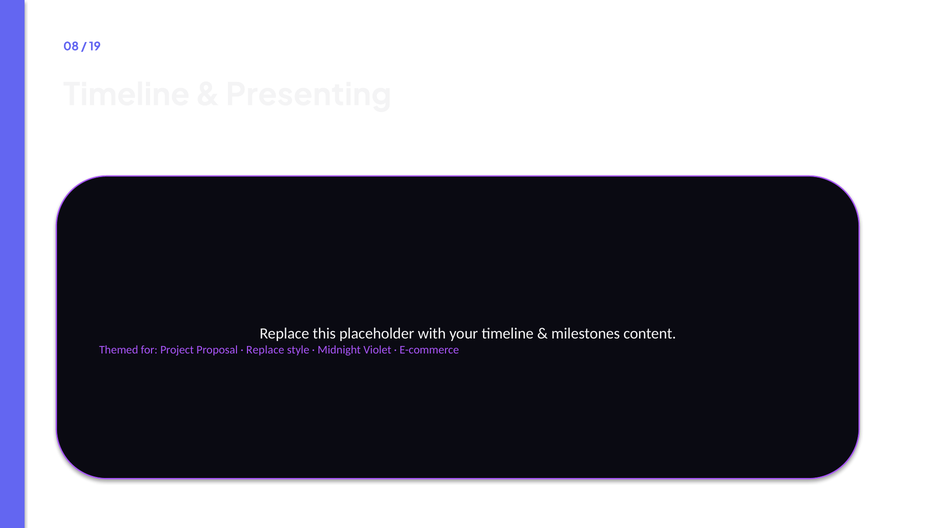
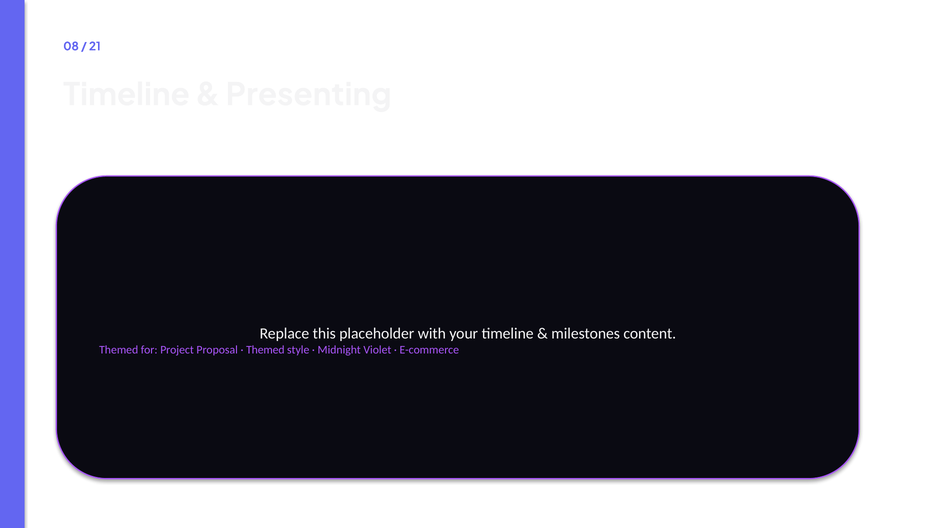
19: 19 -> 21
Replace at (265, 350): Replace -> Themed
